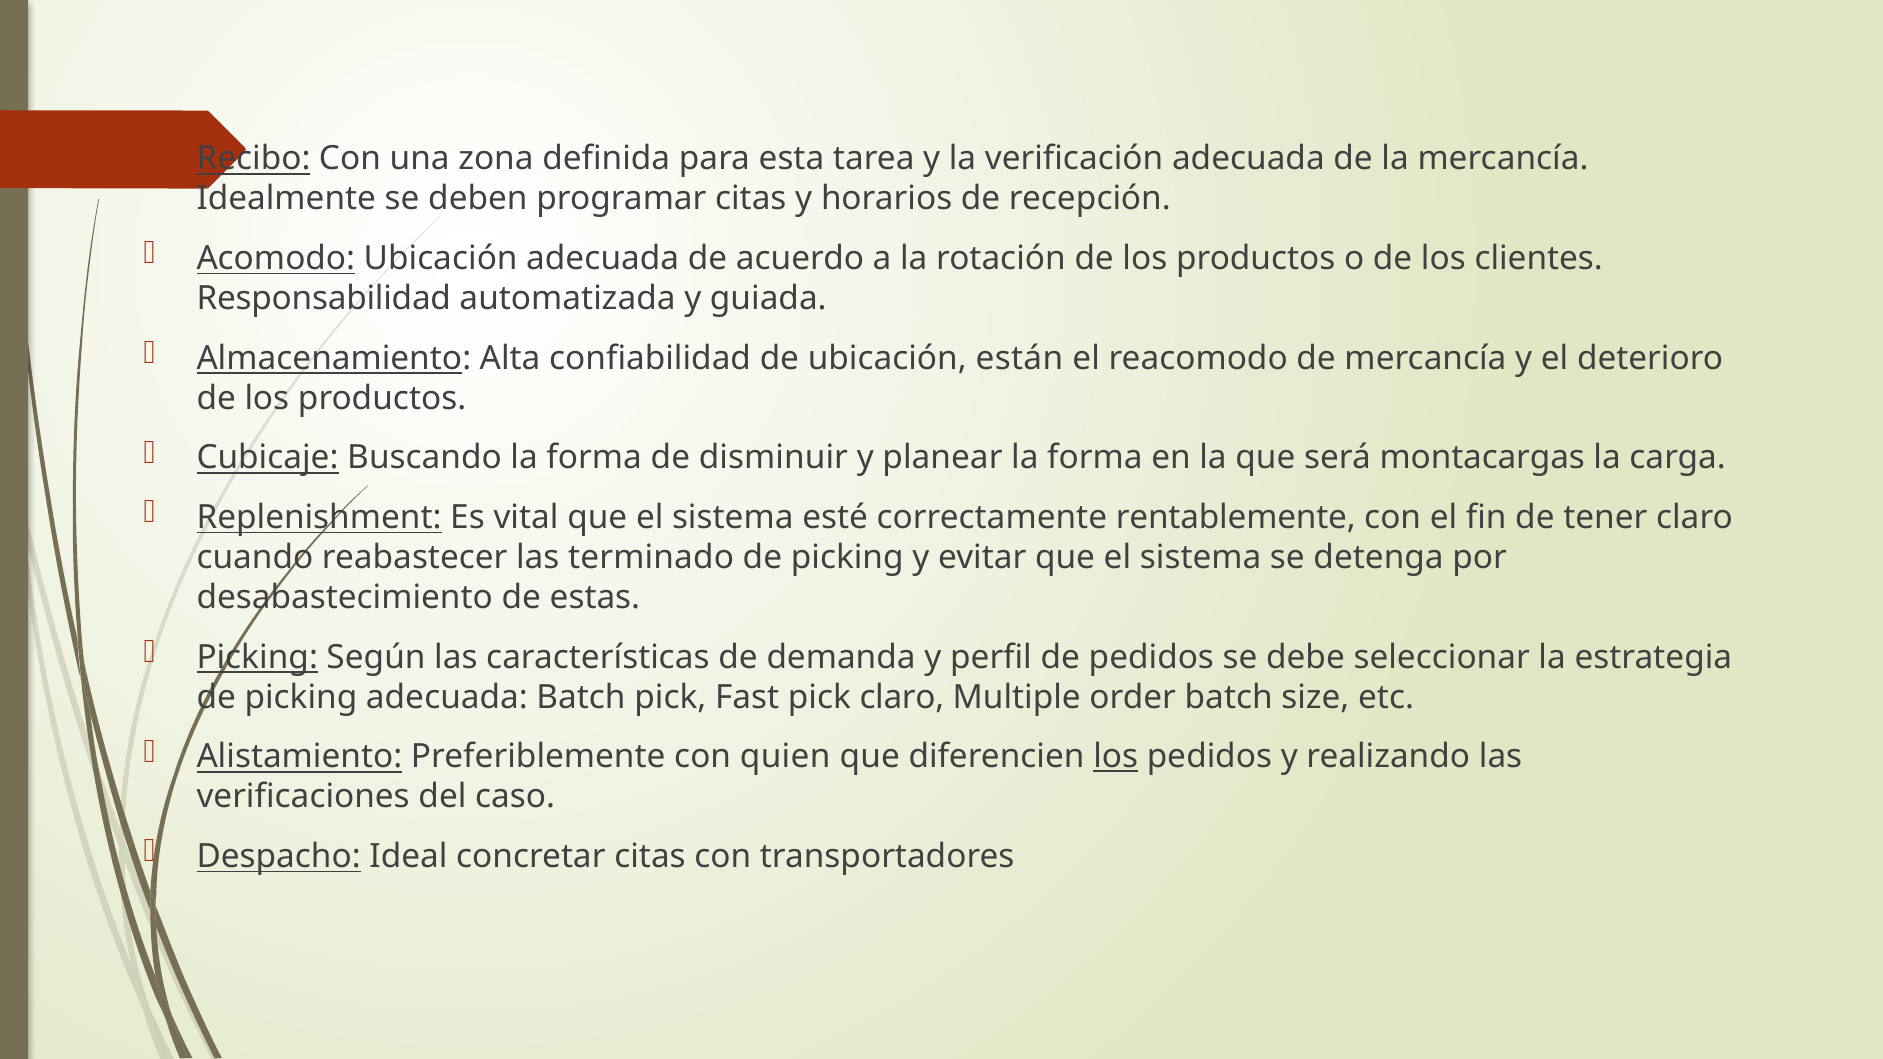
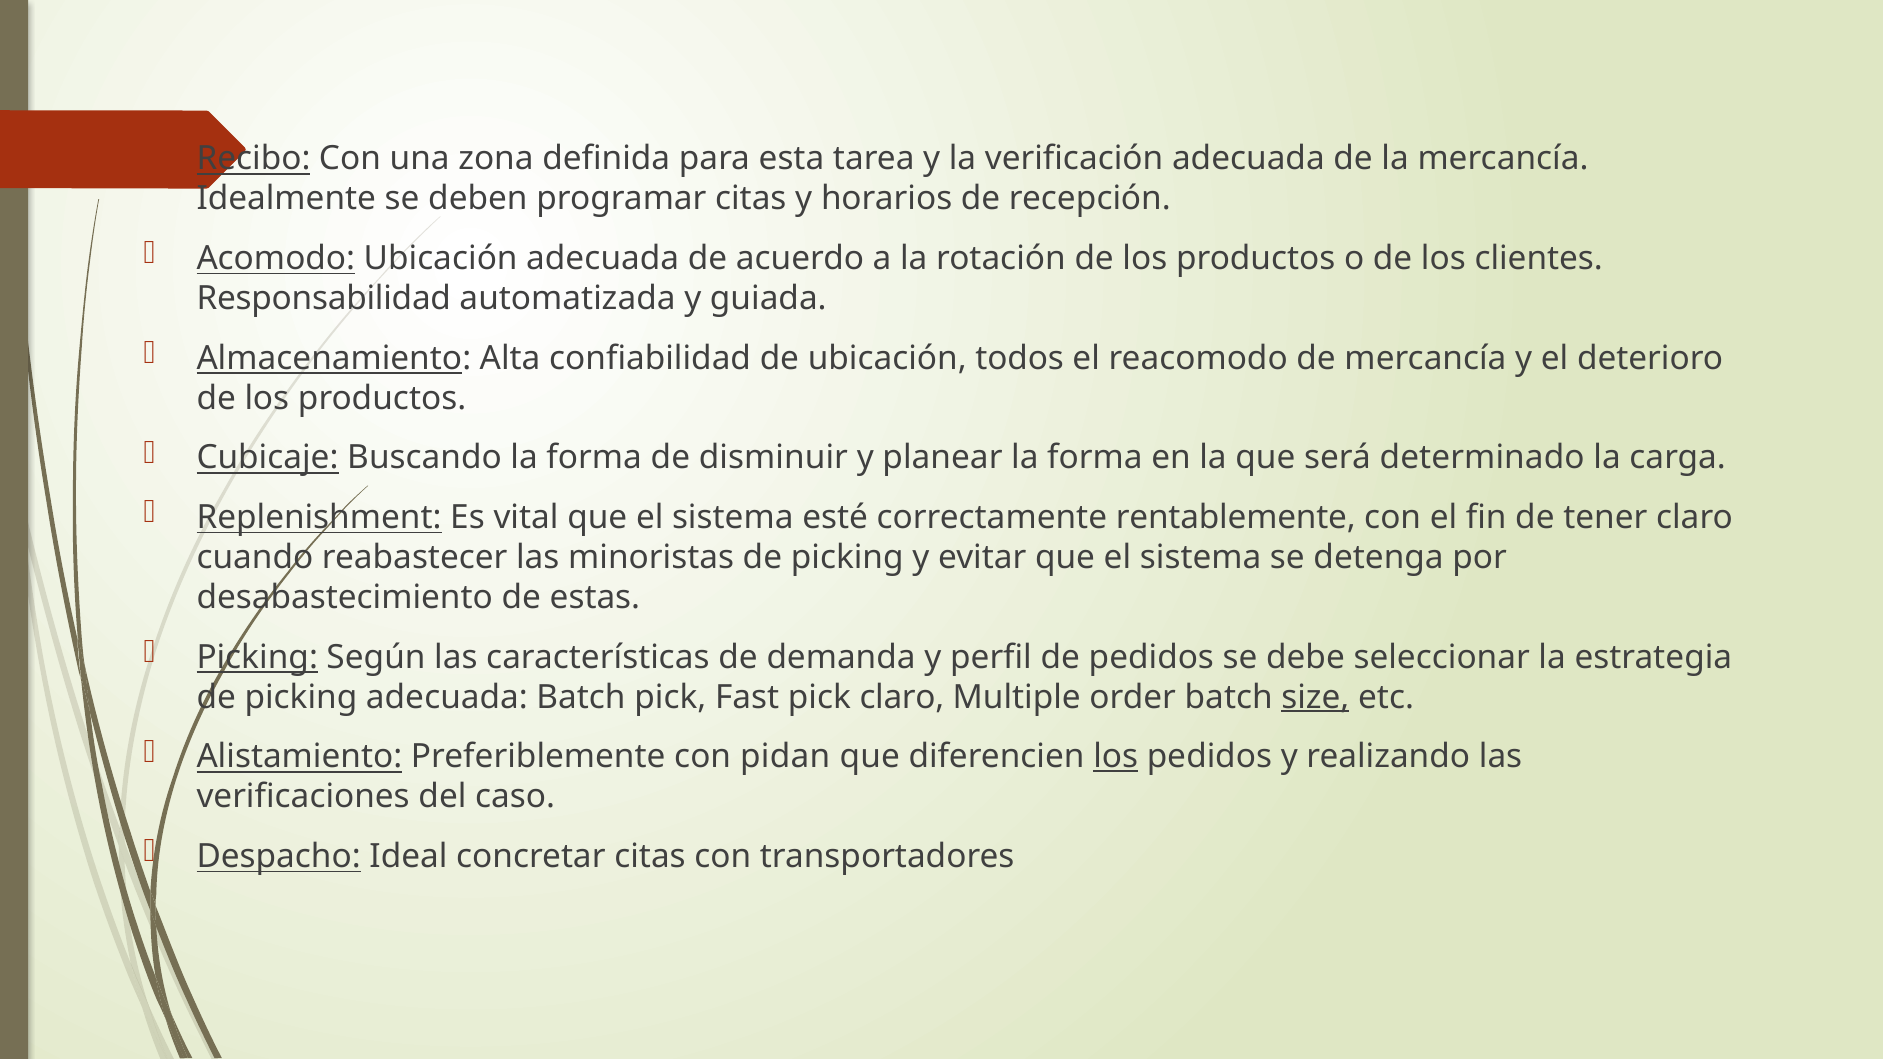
están: están -> todos
montacargas: montacargas -> determinado
terminado: terminado -> minoristas
size underline: none -> present
quien: quien -> pidan
